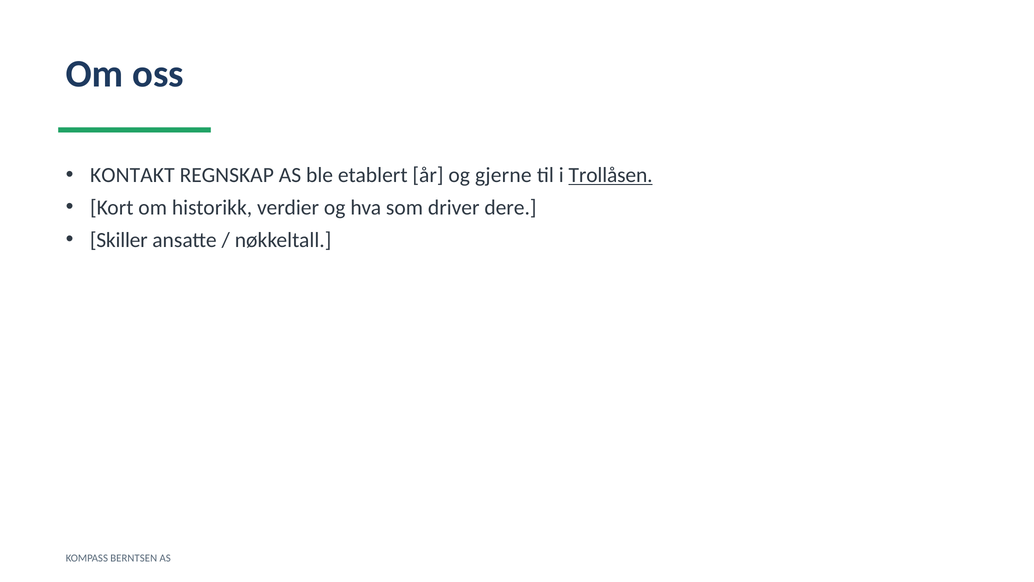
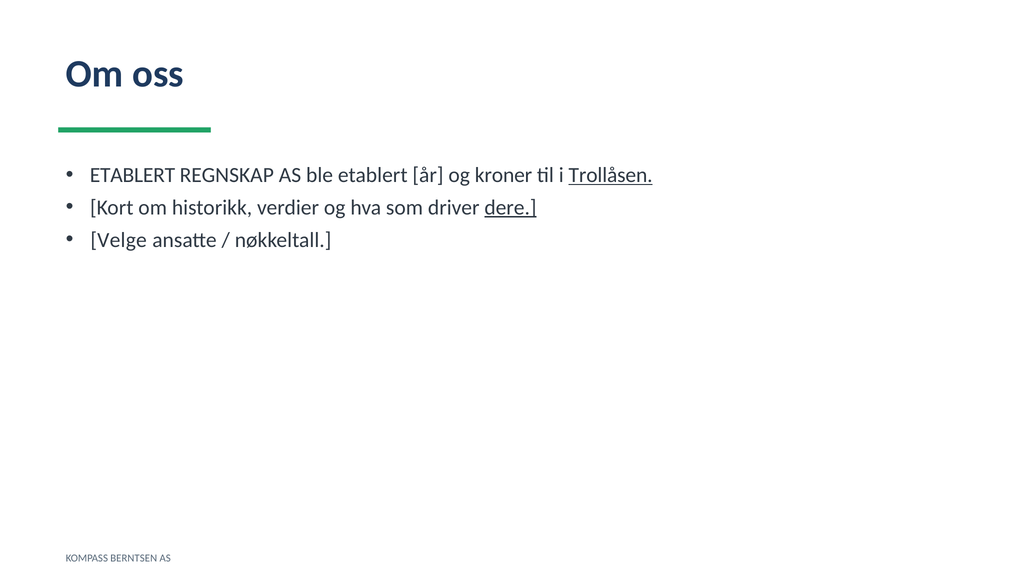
KONTAKT at (132, 175): KONTAKT -> ETABLERT
gjerne: gjerne -> kroner
dere underline: none -> present
Skiller: Skiller -> Velge
